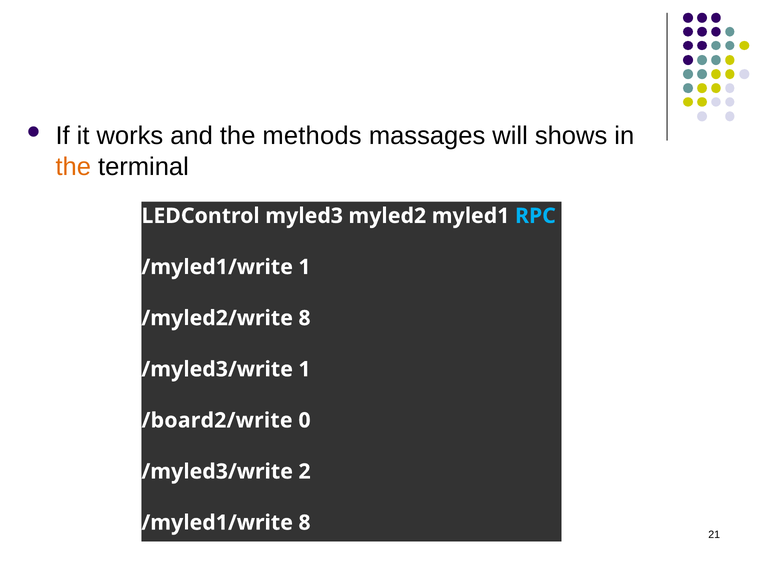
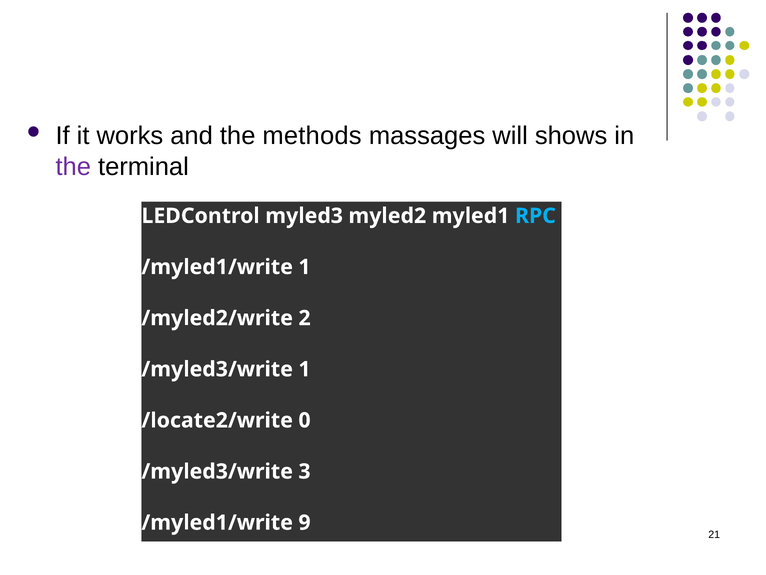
the at (73, 166) colour: orange -> purple
/myled2/write 8: 8 -> 2
/board2/write: /board2/write -> /locate2/write
2: 2 -> 3
/myled1/write 8: 8 -> 9
